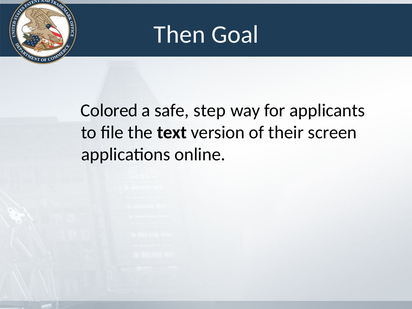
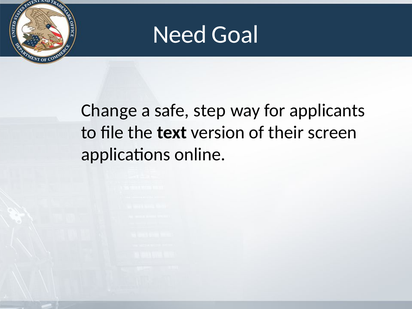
Then: Then -> Need
Colored: Colored -> Change
